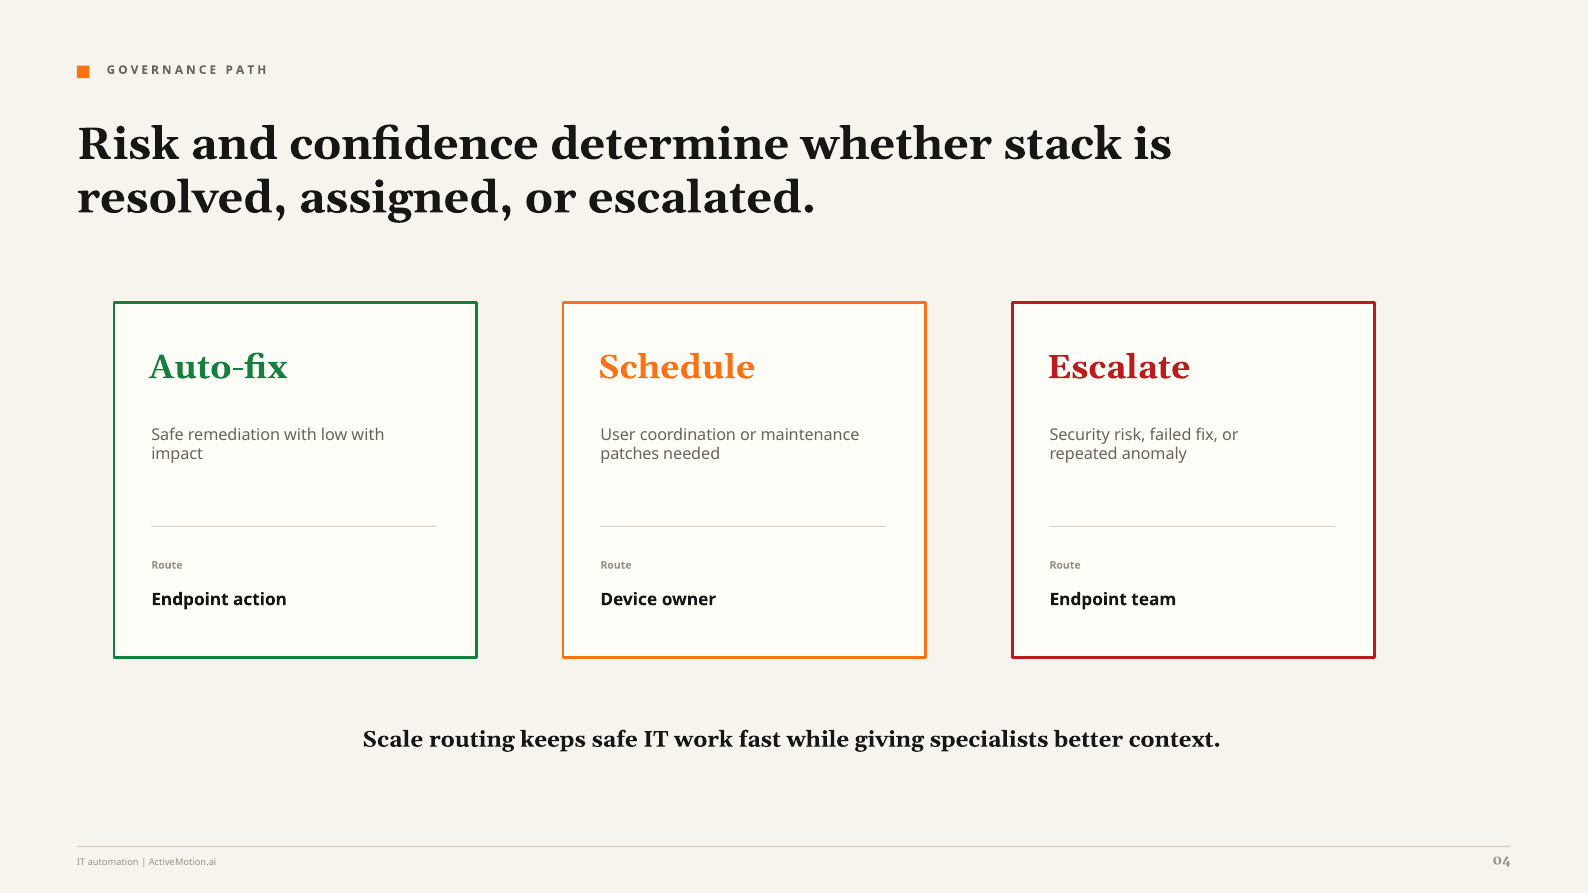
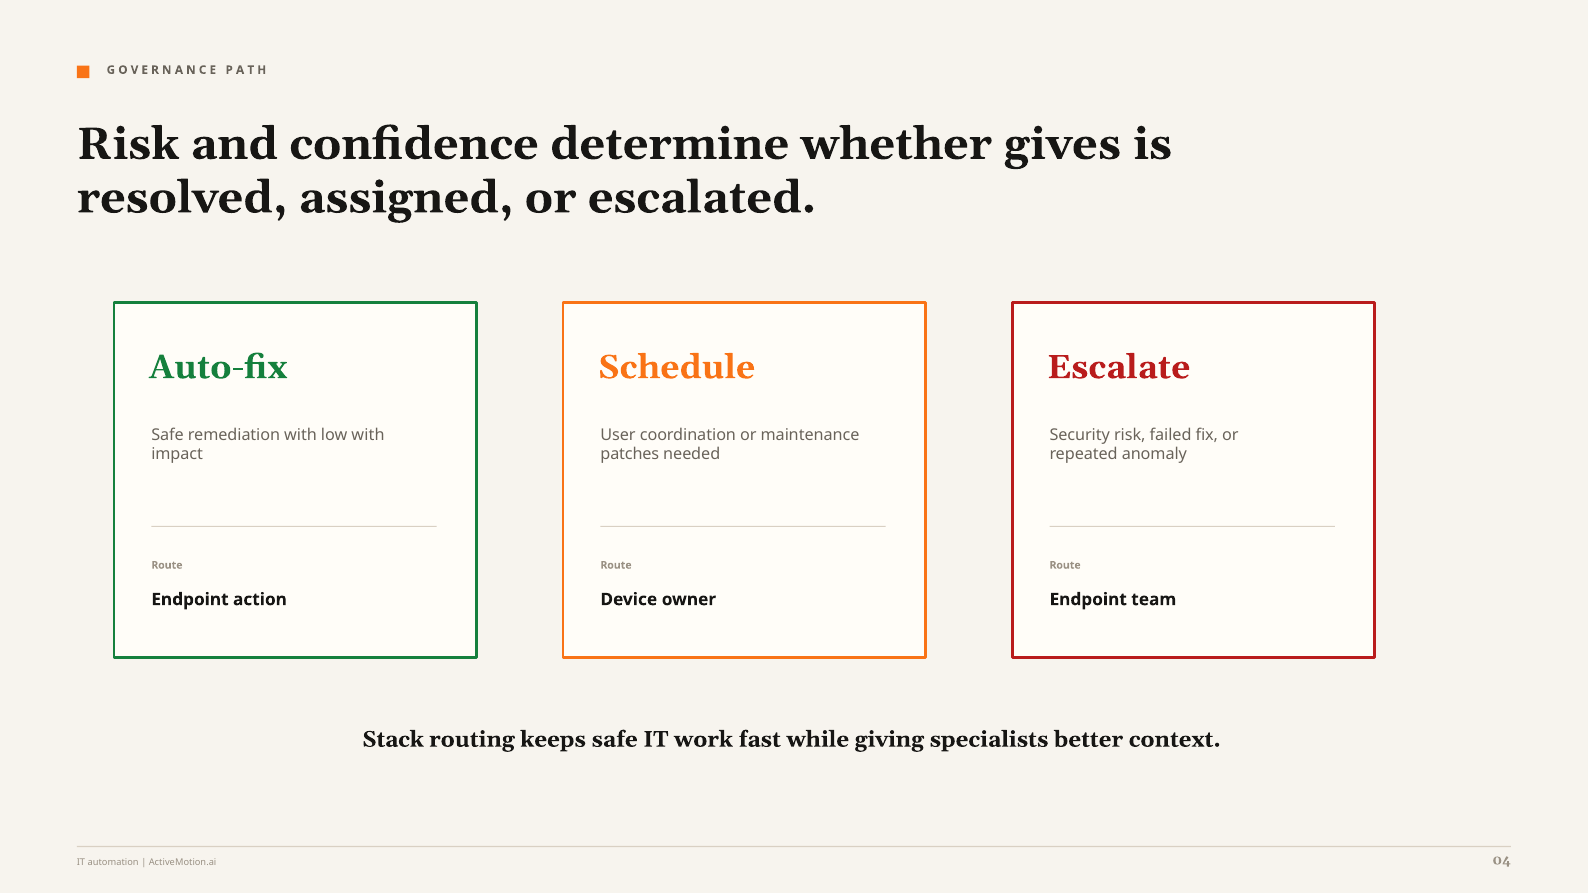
stack: stack -> gives
Scale: Scale -> Stack
